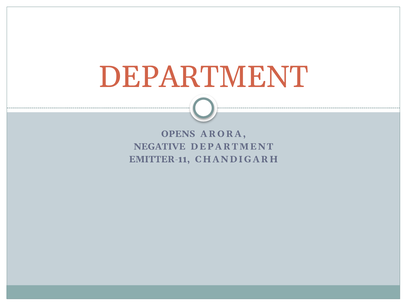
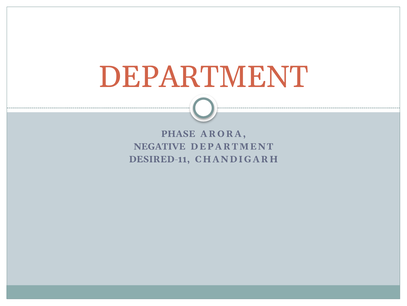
OPENS: OPENS -> PHASE
EMITTER-11: EMITTER-11 -> DESIRED-11
